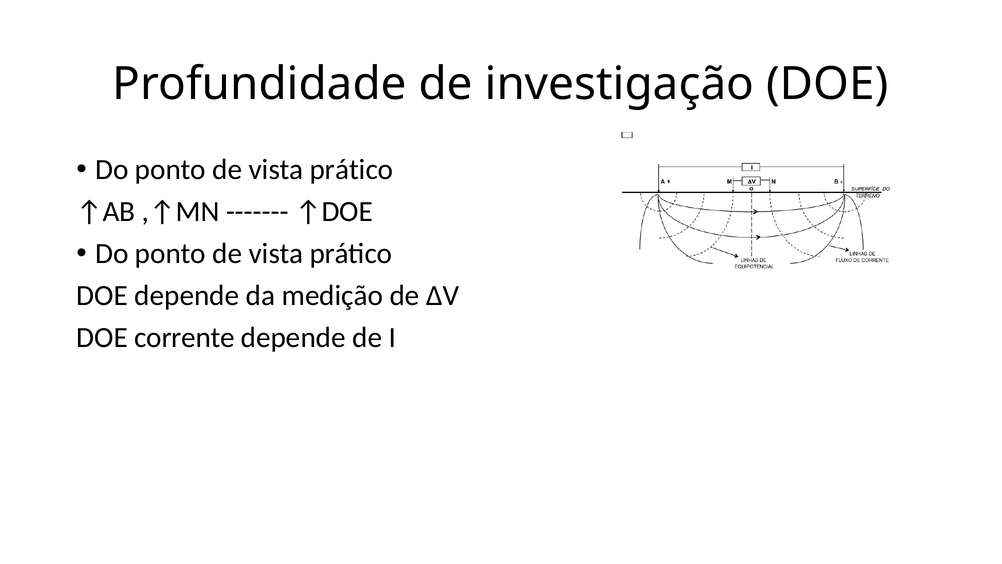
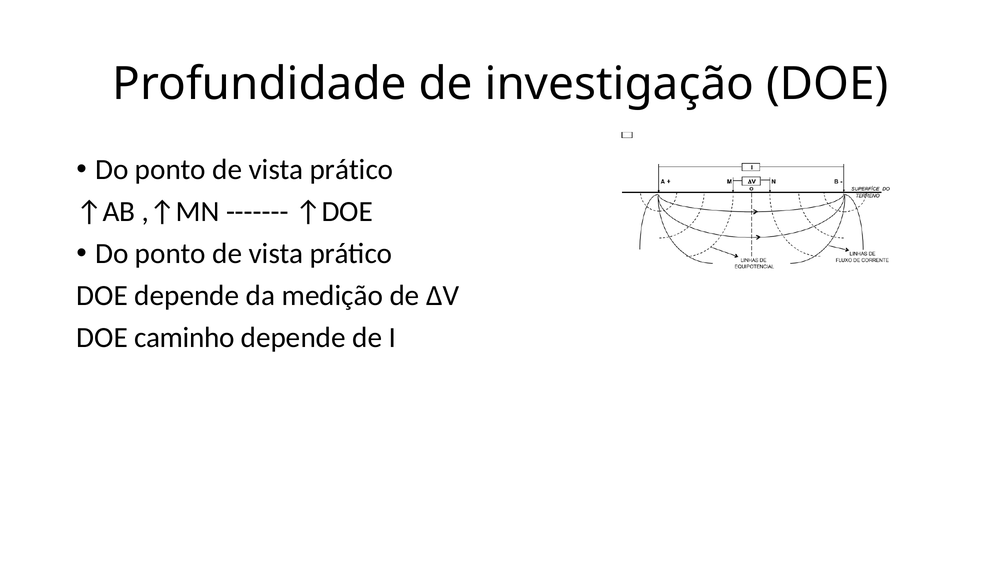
corrente: corrente -> caminho
